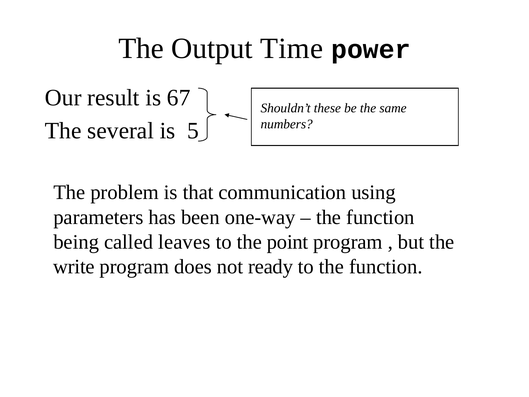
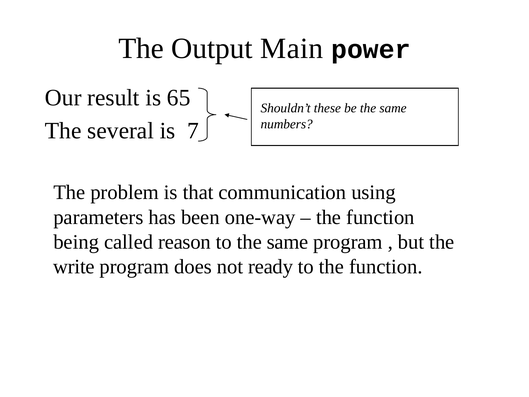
Time: Time -> Main
67: 67 -> 65
5: 5 -> 7
leaves: leaves -> reason
to the point: point -> same
